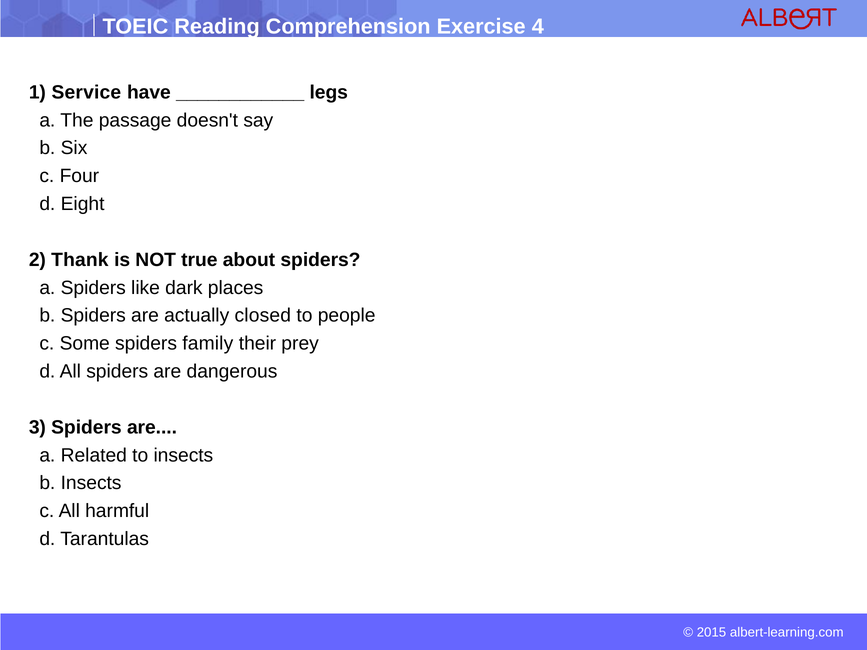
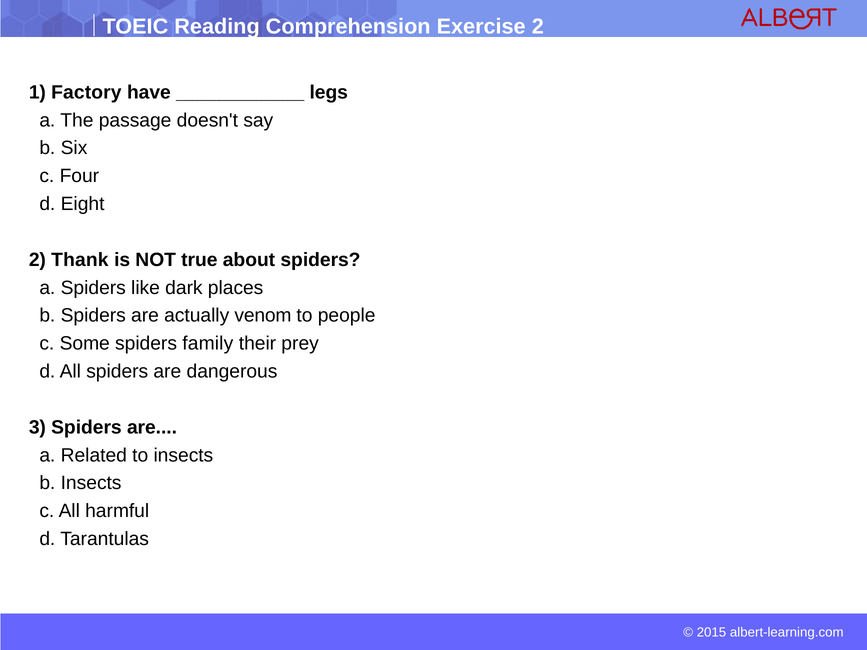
4 at (538, 26): 4 -> 2
Service: Service -> Factory
closed: closed -> venom
